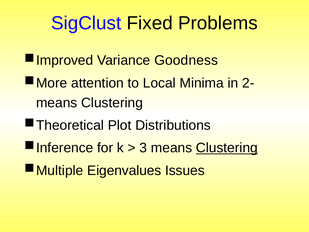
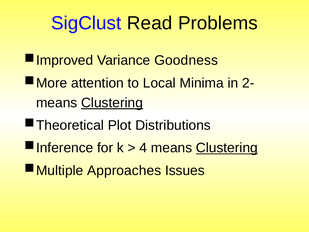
Fixed: Fixed -> Read
Clustering at (112, 103) underline: none -> present
3: 3 -> 4
Eigenvalues: Eigenvalues -> Approaches
